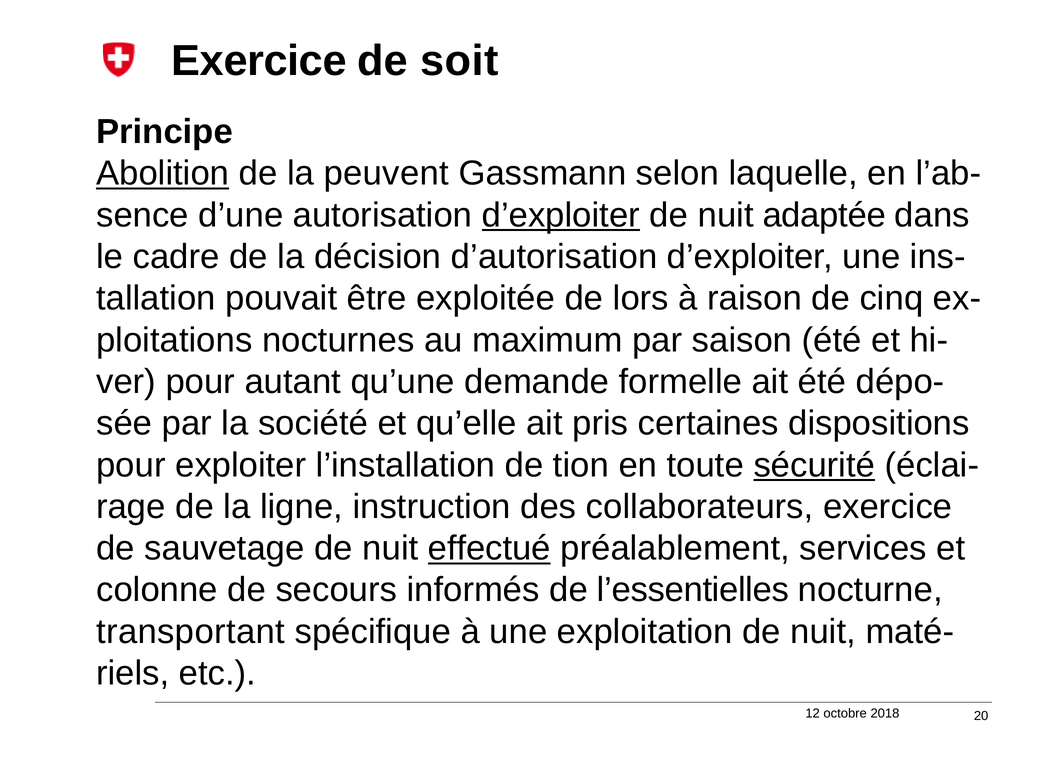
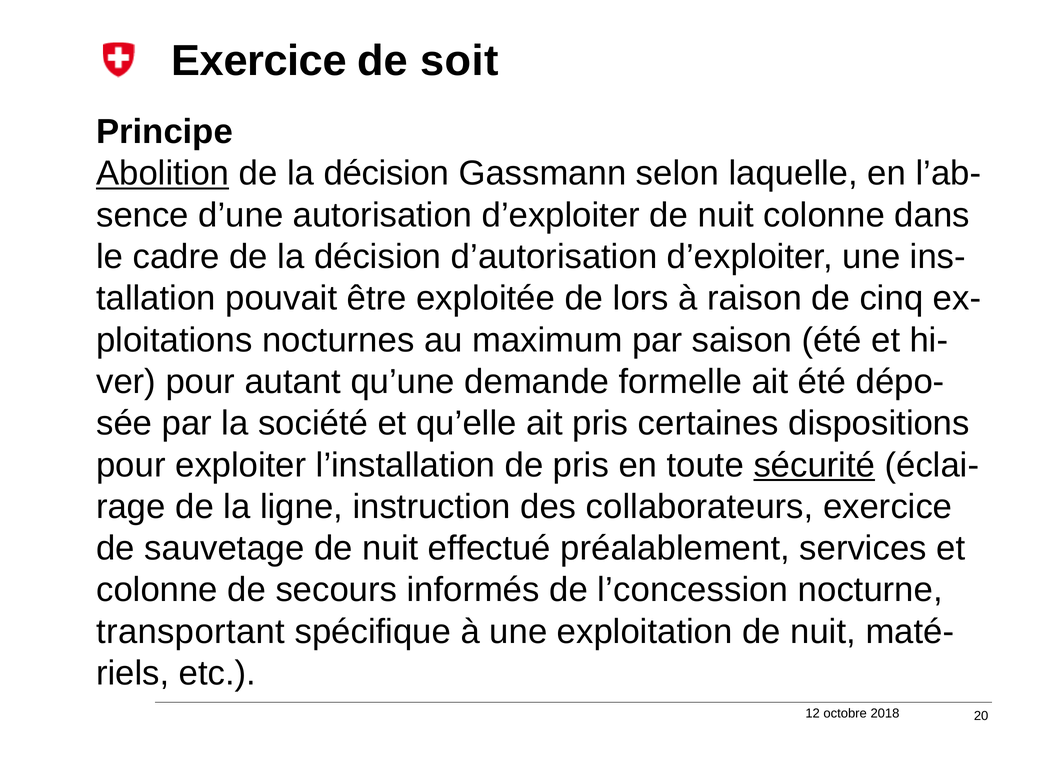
peuvent at (386, 173): peuvent -> décision
d’exploiter at (561, 215) underline: present -> none
nuit adaptée: adaptée -> colonne
de tion: tion -> pris
effectué underline: present -> none
l’essentielles: l’essentielles -> l’concession
